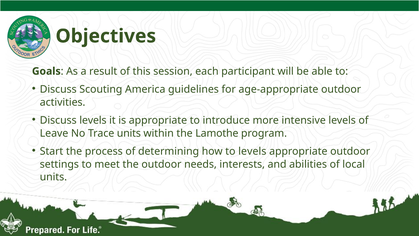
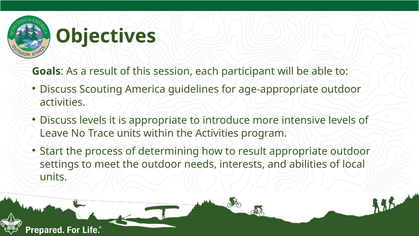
the Lamothe: Lamothe -> Activities
to levels: levels -> result
